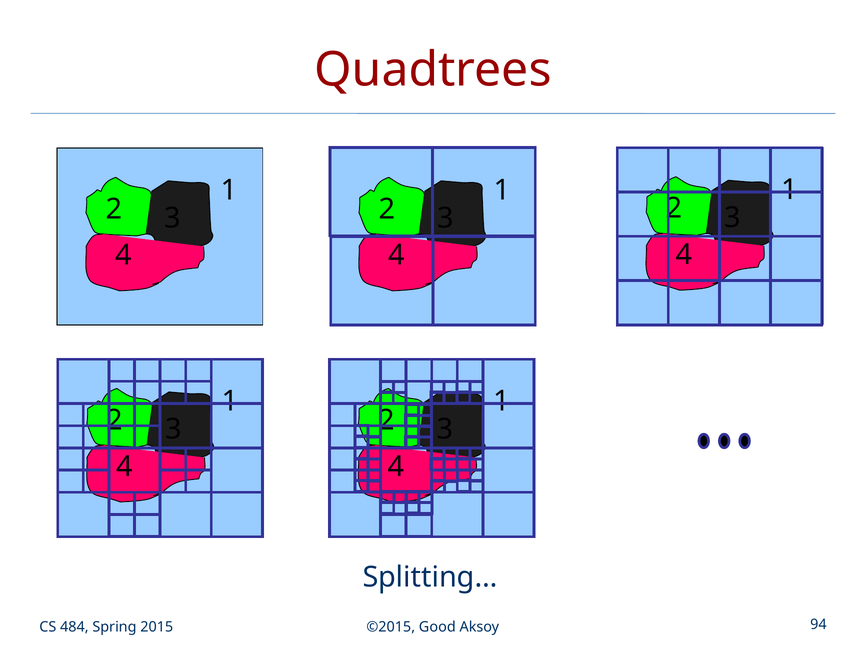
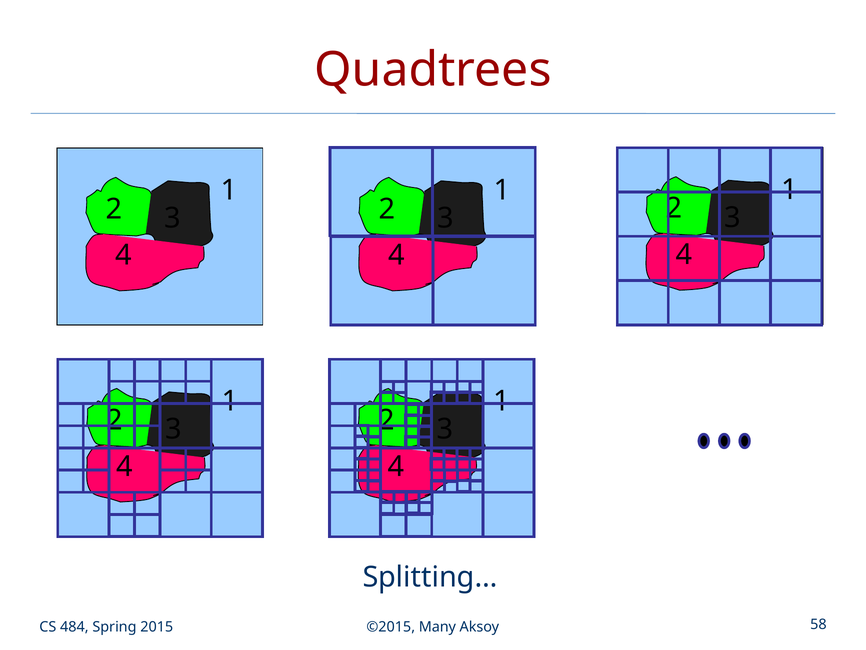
Good: Good -> Many
94: 94 -> 58
